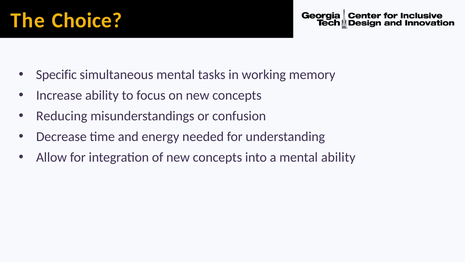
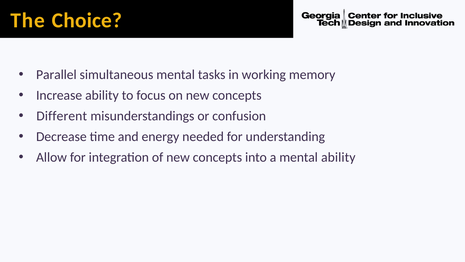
Specific: Specific -> Parallel
Reducing: Reducing -> Different
